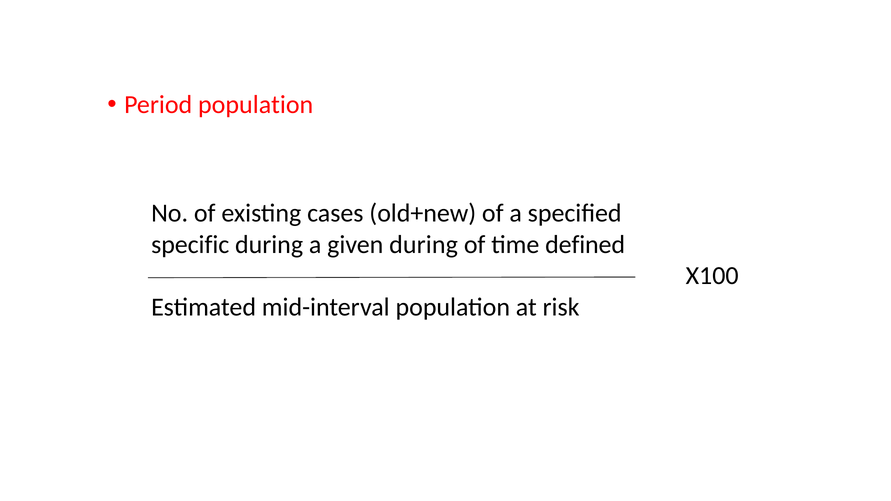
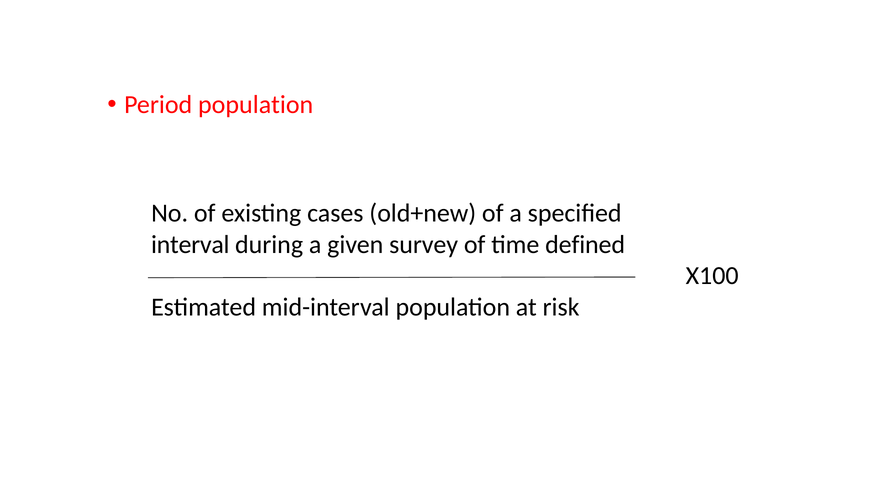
specific: specific -> interval
given during: during -> survey
